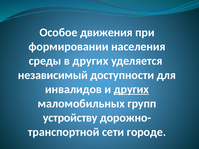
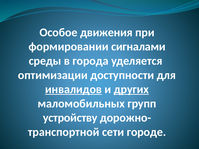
населения: населения -> сигналами
в других: других -> города
независимый: независимый -> оптимизации
инвалидов underline: none -> present
